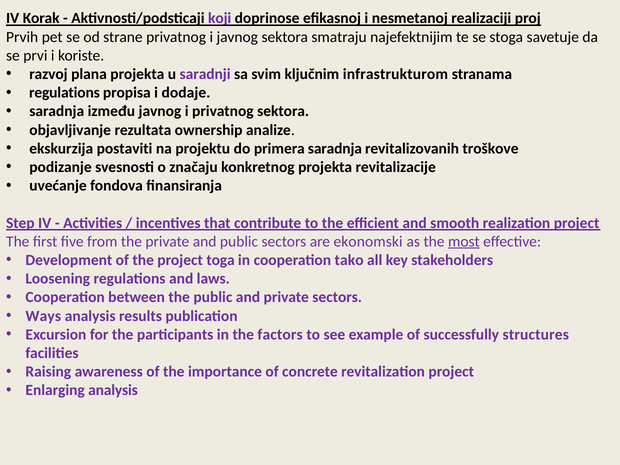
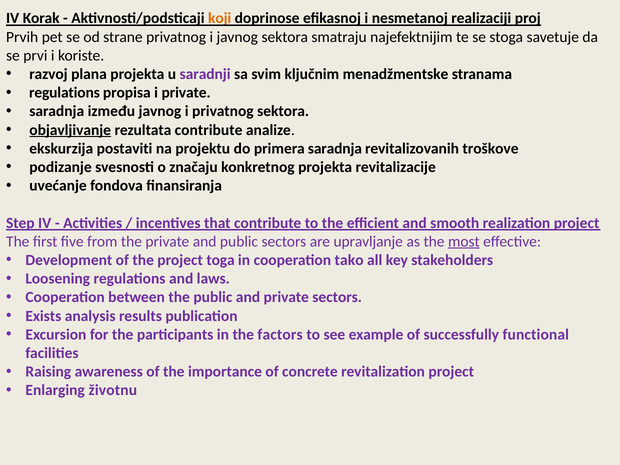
koji colour: purple -> orange
infrastrukturom: infrastrukturom -> menadžmentske
i dodaje: dodaje -> private
objavljivanje underline: none -> present
rezultata ownership: ownership -> contribute
ekonomski: ekonomski -> upravljanje
Ways: Ways -> Exists
structures: structures -> functional
Enlarging analysis: analysis -> životnu
